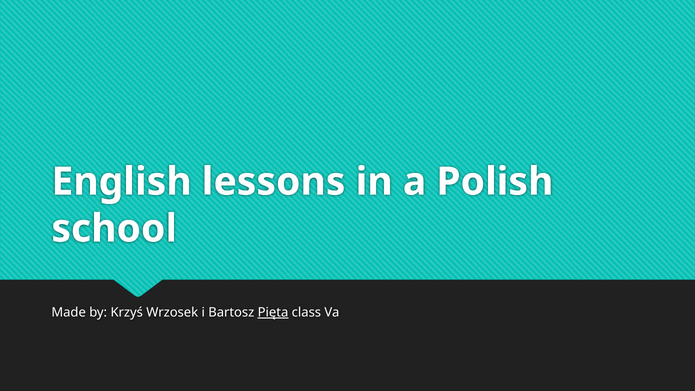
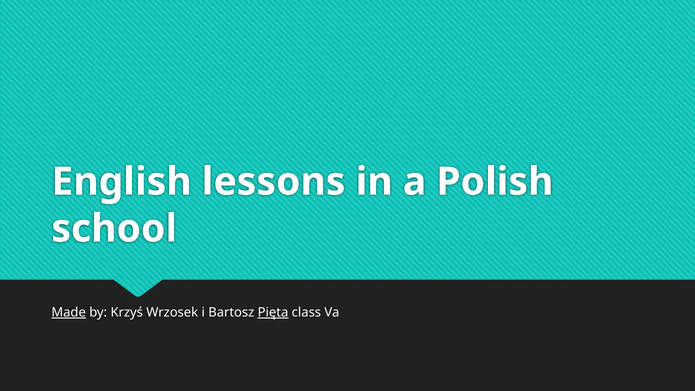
Made underline: none -> present
